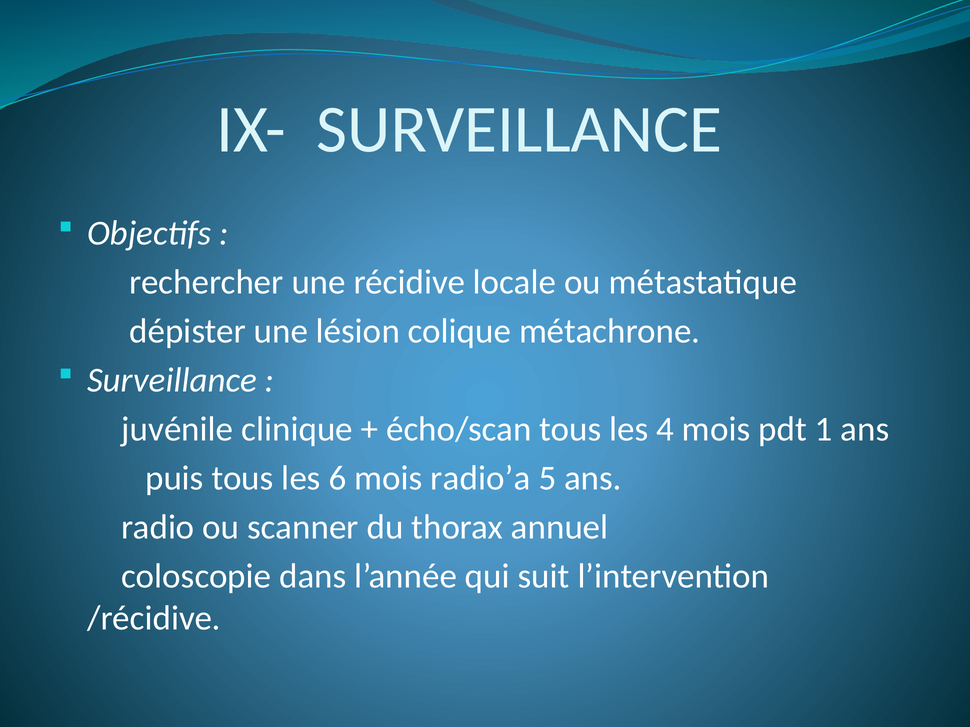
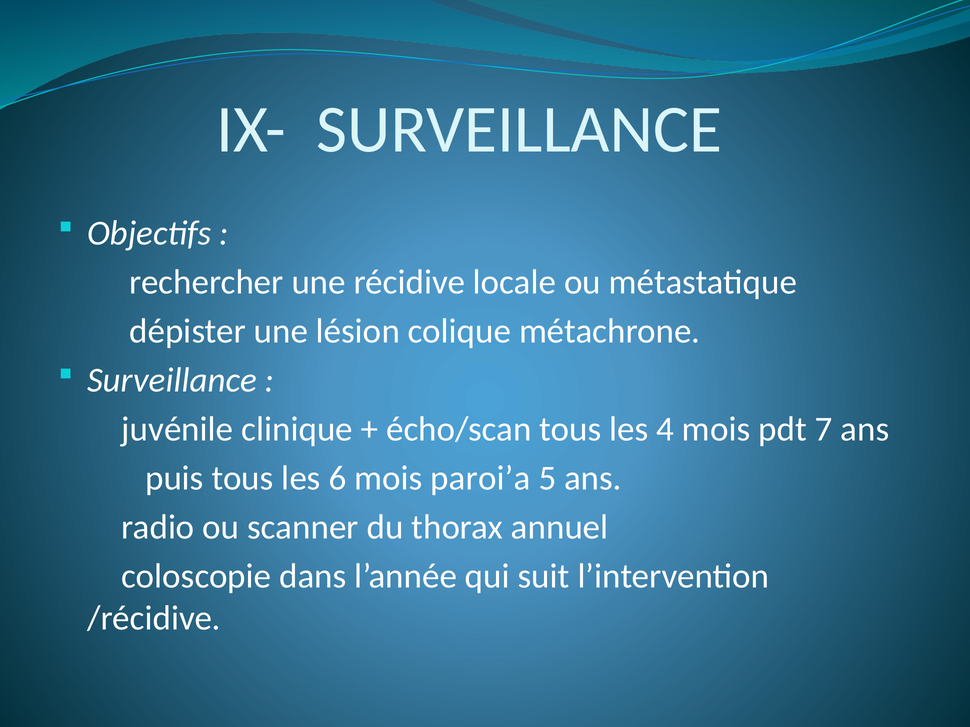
1: 1 -> 7
radio’a: radio’a -> paroi’a
